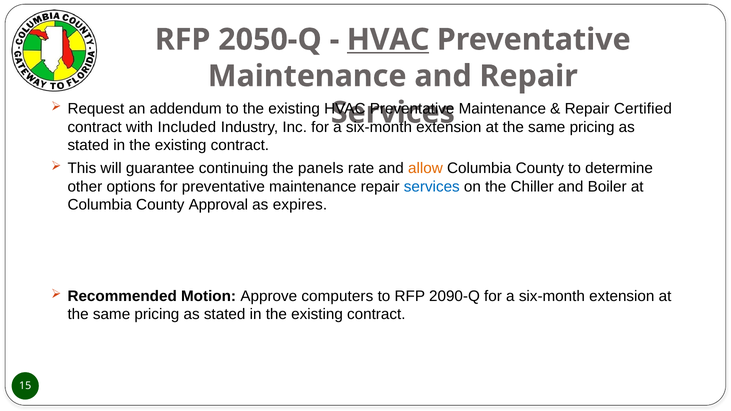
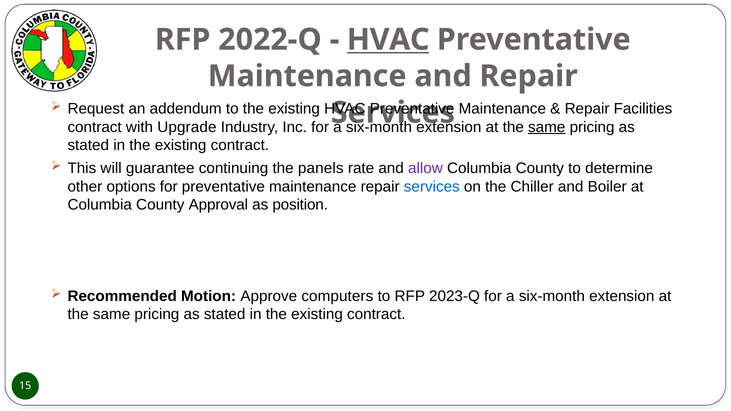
2050-Q: 2050-Q -> 2022-Q
Certified: Certified -> Facilities
Included: Included -> Upgrade
same at (547, 127) underline: none -> present
allow colour: orange -> purple
expires: expires -> position
2090-Q: 2090-Q -> 2023-Q
